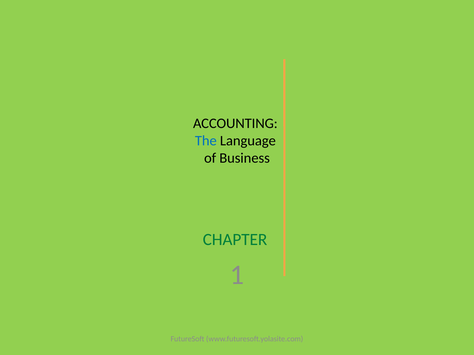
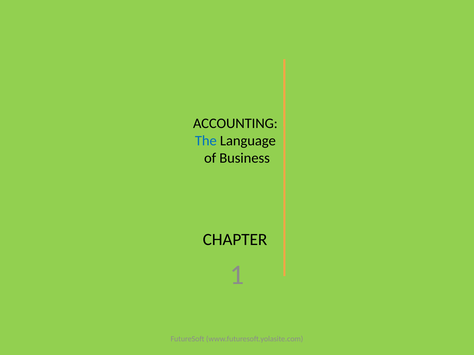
CHAPTER colour: green -> black
